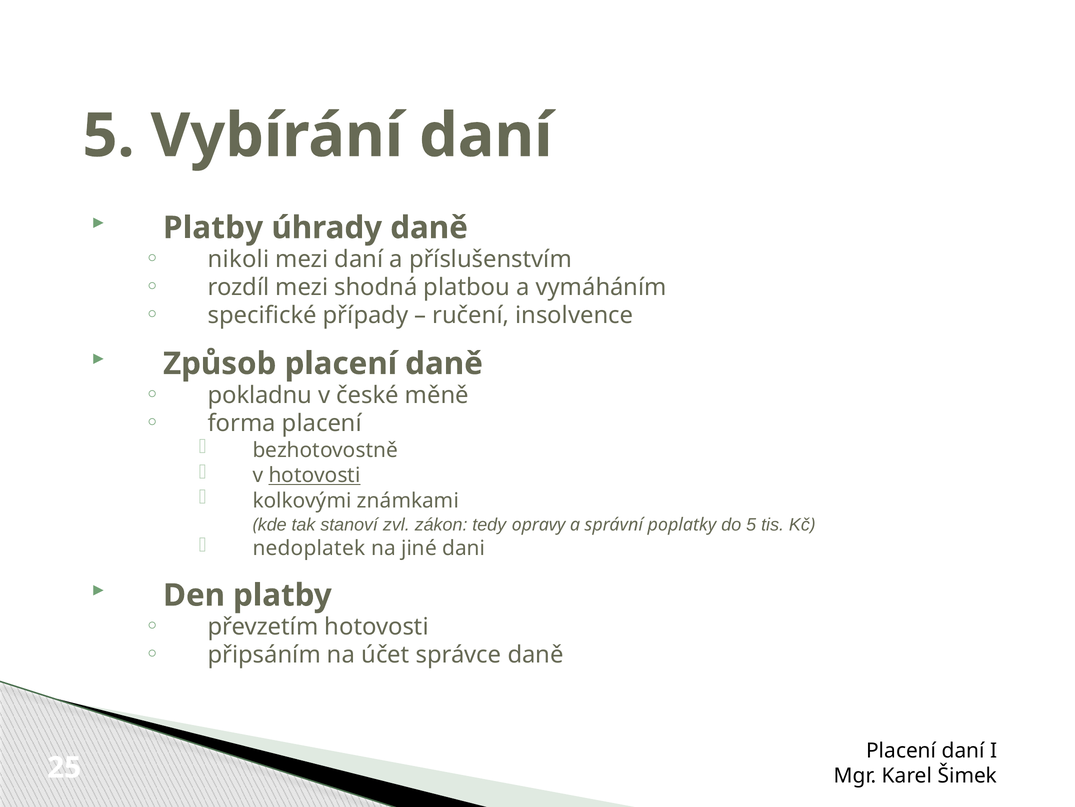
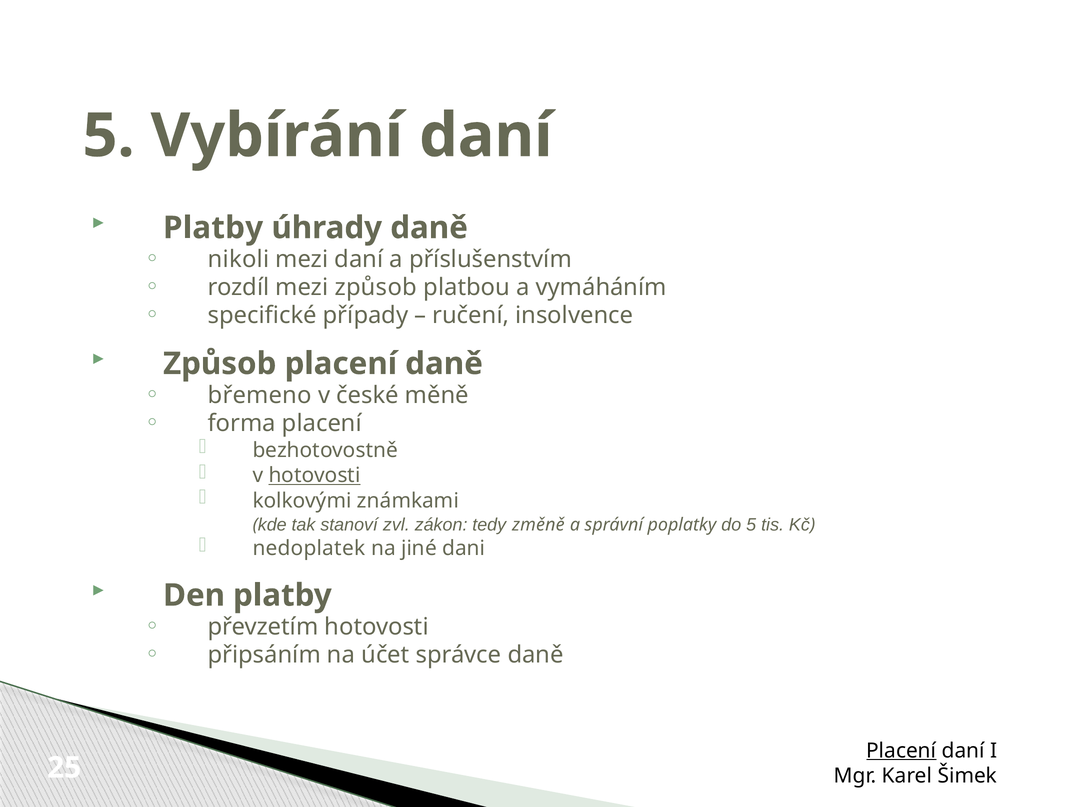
mezi shodná: shodná -> způsob
pokladnu: pokladnu -> břemeno
opravy: opravy -> změně
Placení at (901, 750) underline: none -> present
